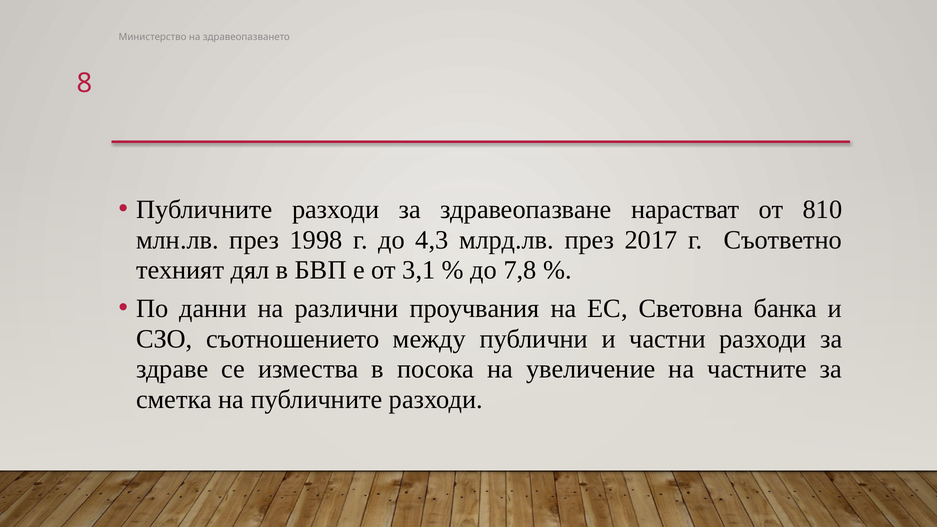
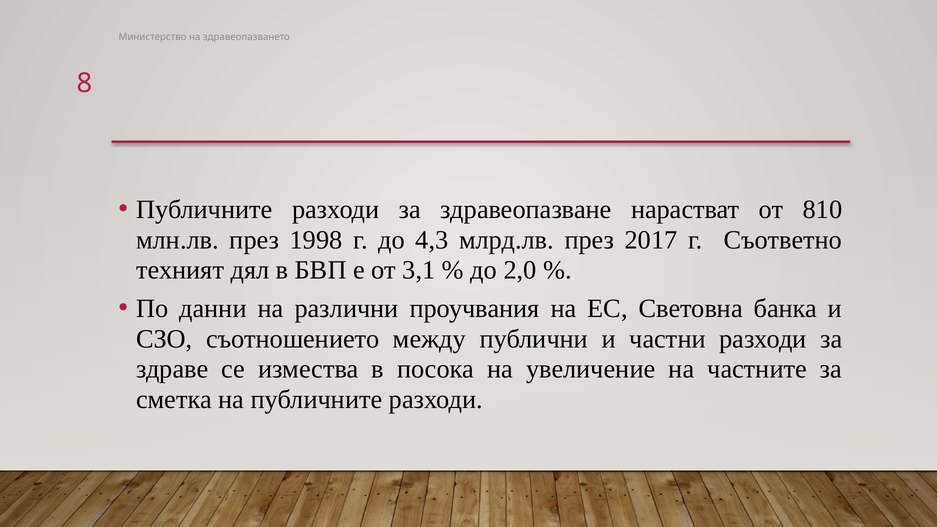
7,8: 7,8 -> 2,0
